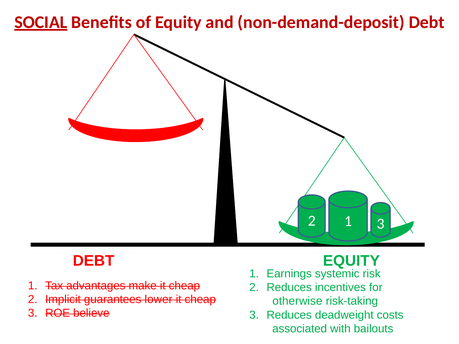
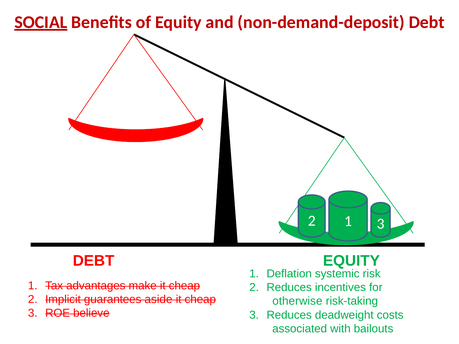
Earnings: Earnings -> Deflation
lower: lower -> aside
